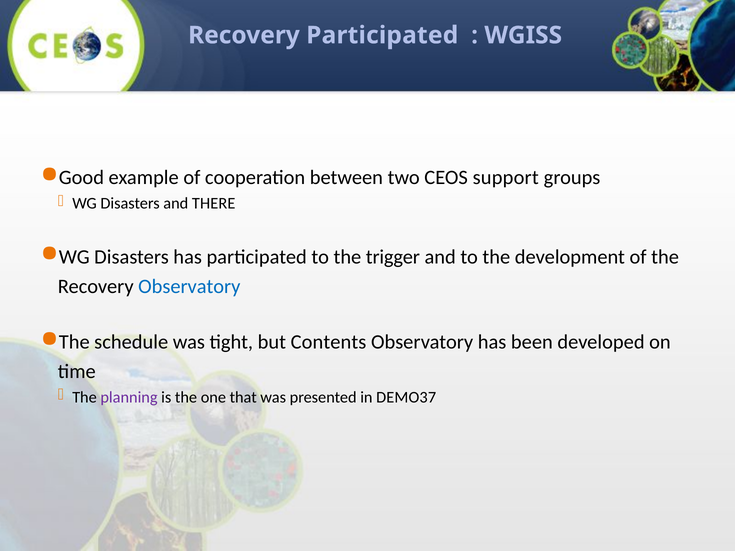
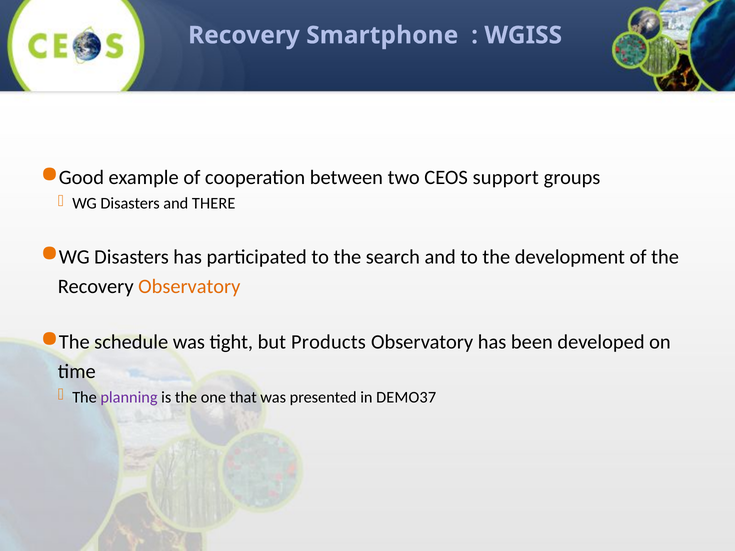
Recovery Participated: Participated -> Smartphone
trigger: trigger -> search
Observatory at (189, 287) colour: blue -> orange
Contents: Contents -> Products
